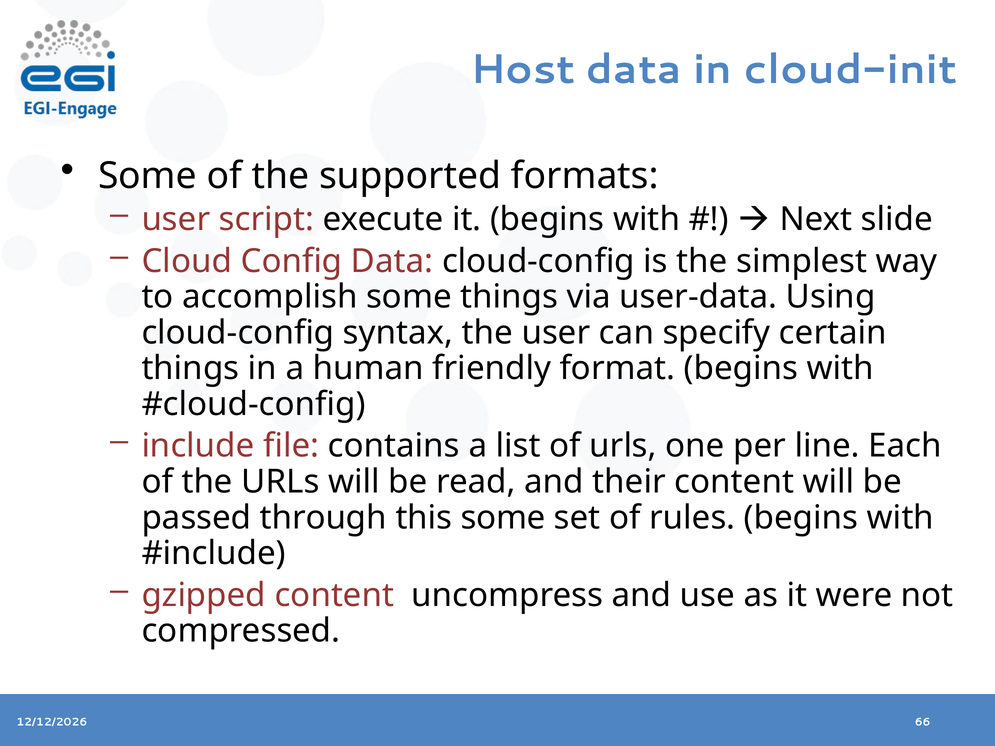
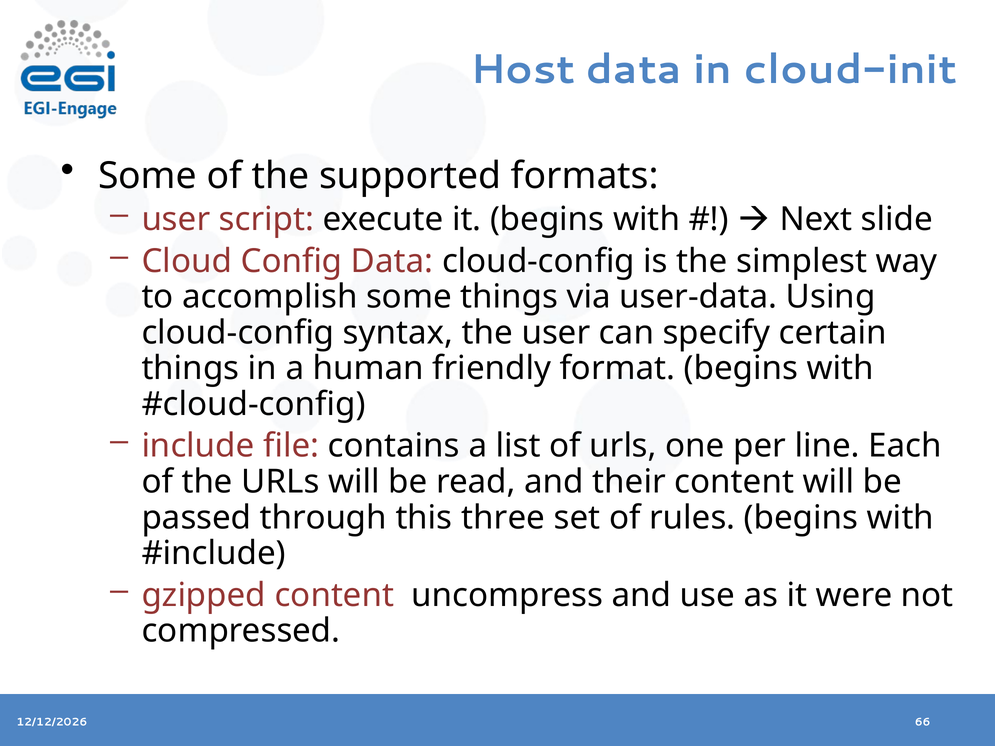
this some: some -> three
